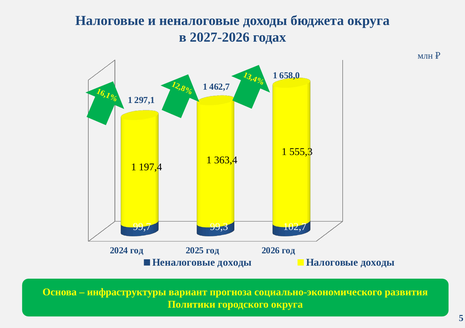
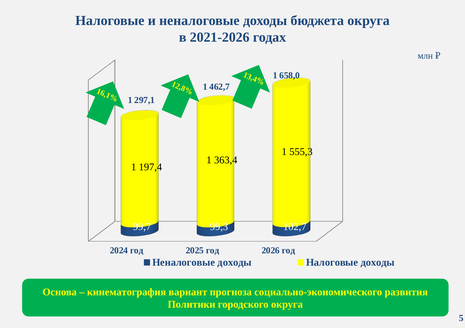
2027-2026: 2027-2026 -> 2021-2026
инфраструктуры: инфраструктуры -> кинематография
